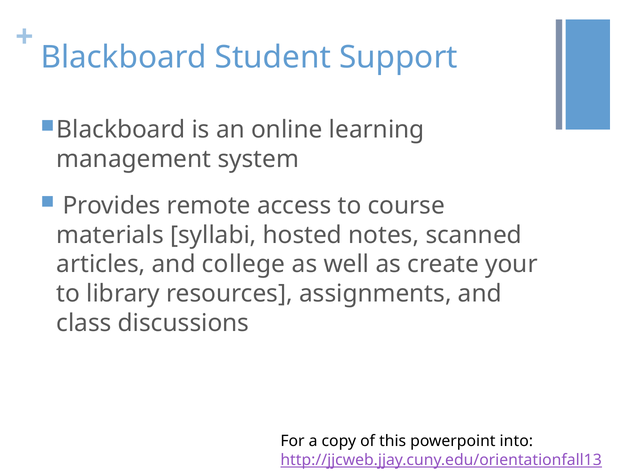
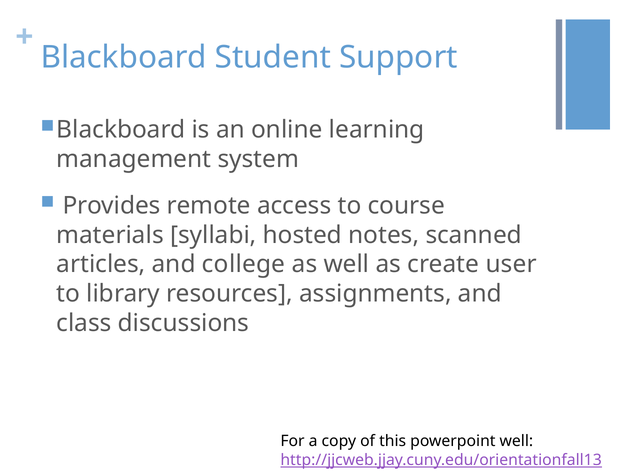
your: your -> user
powerpoint into: into -> well
